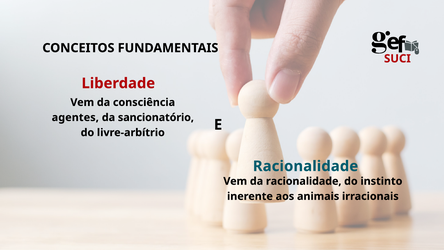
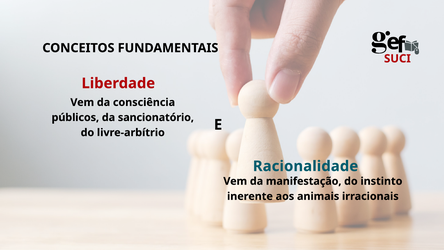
agentes: agentes -> públicos
da racionalidade: racionalidade -> manifestação
